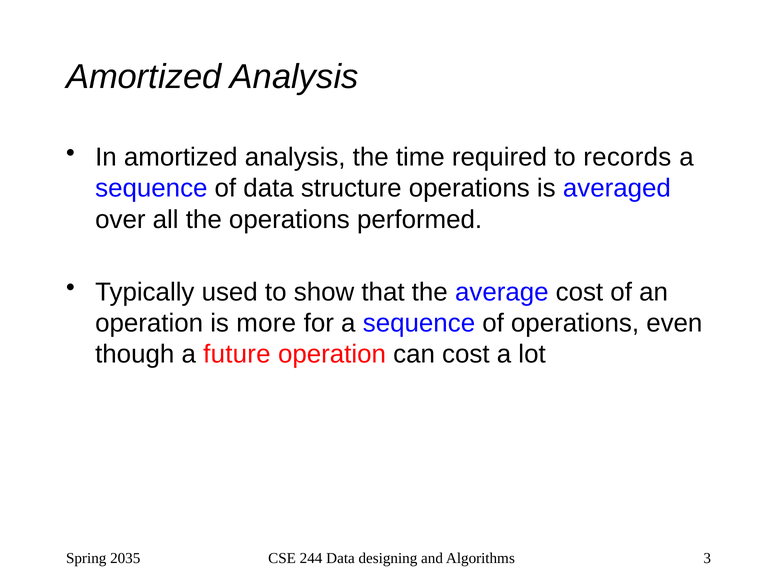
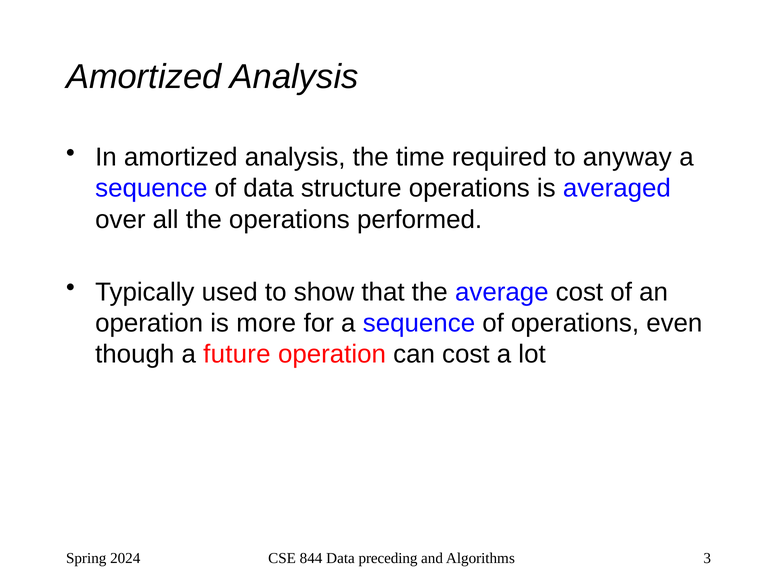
records: records -> anyway
2035: 2035 -> 2024
244: 244 -> 844
designing: designing -> preceding
